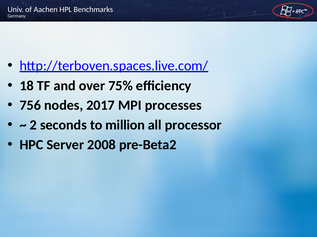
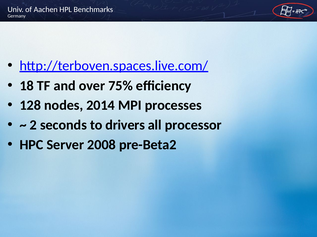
756: 756 -> 128
2017: 2017 -> 2014
million: million -> drivers
